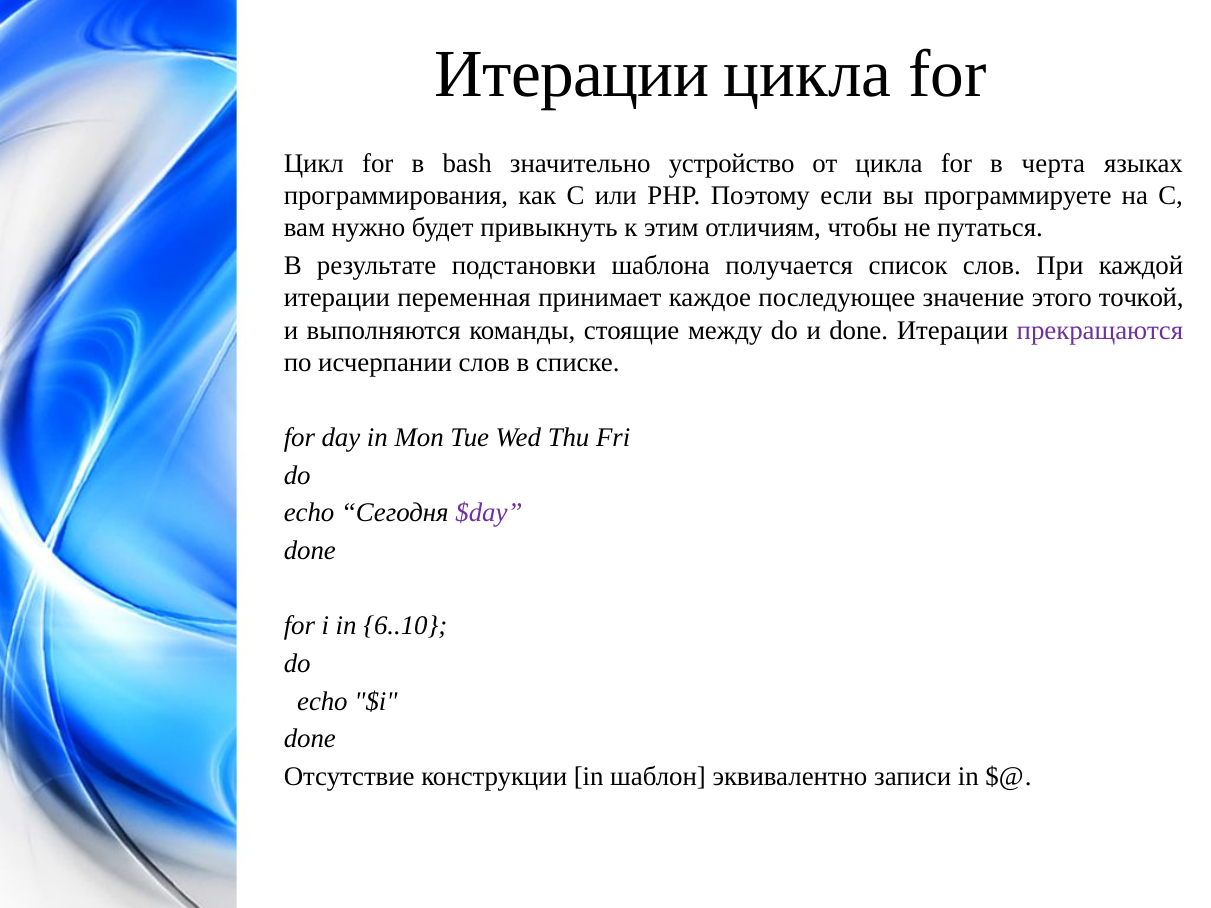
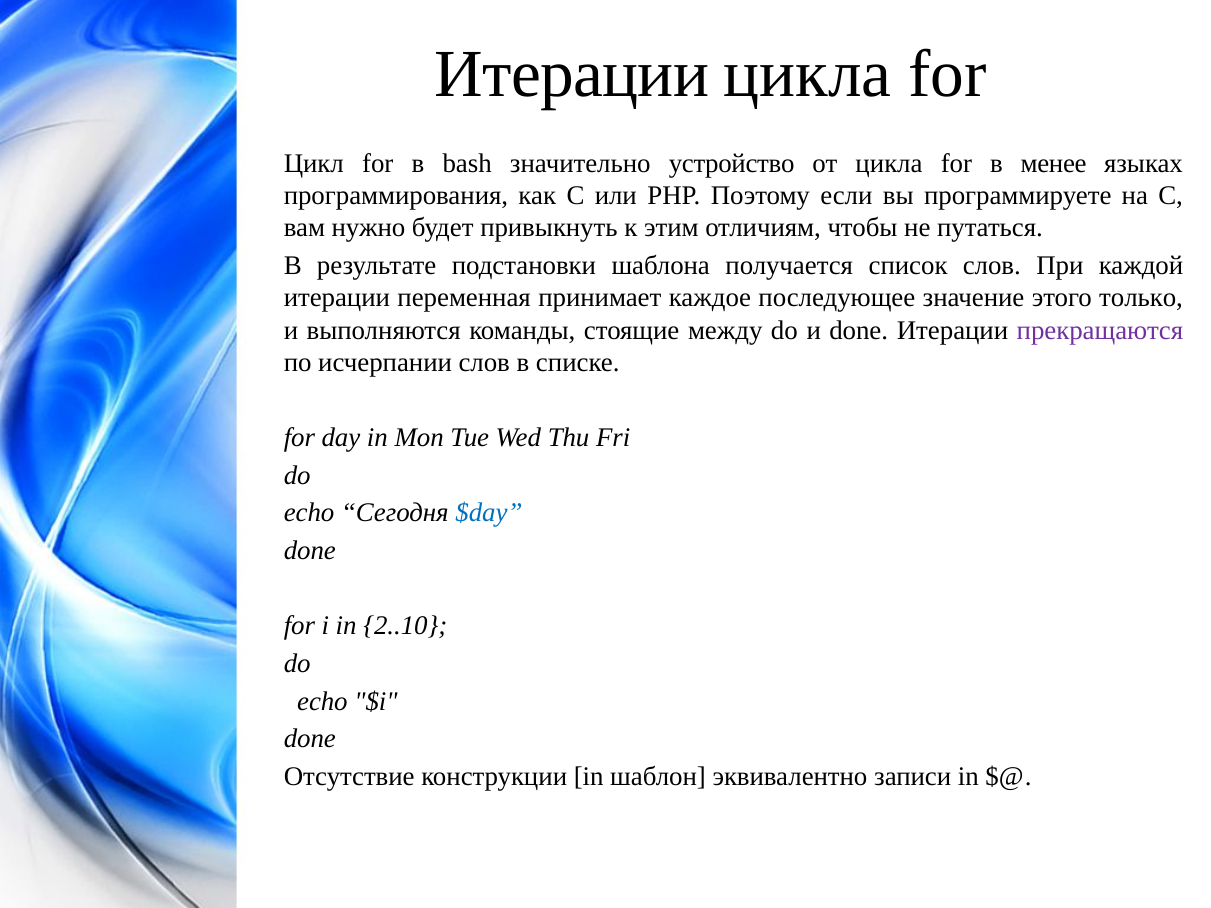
черта: черта -> менее
точкой: точкой -> только
$day colour: purple -> blue
6..10: 6..10 -> 2..10
